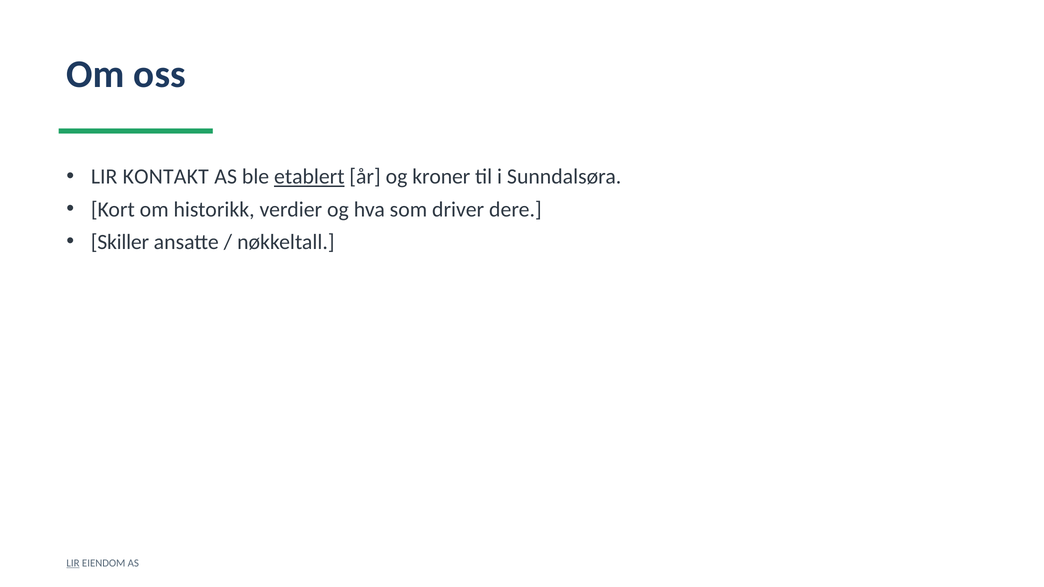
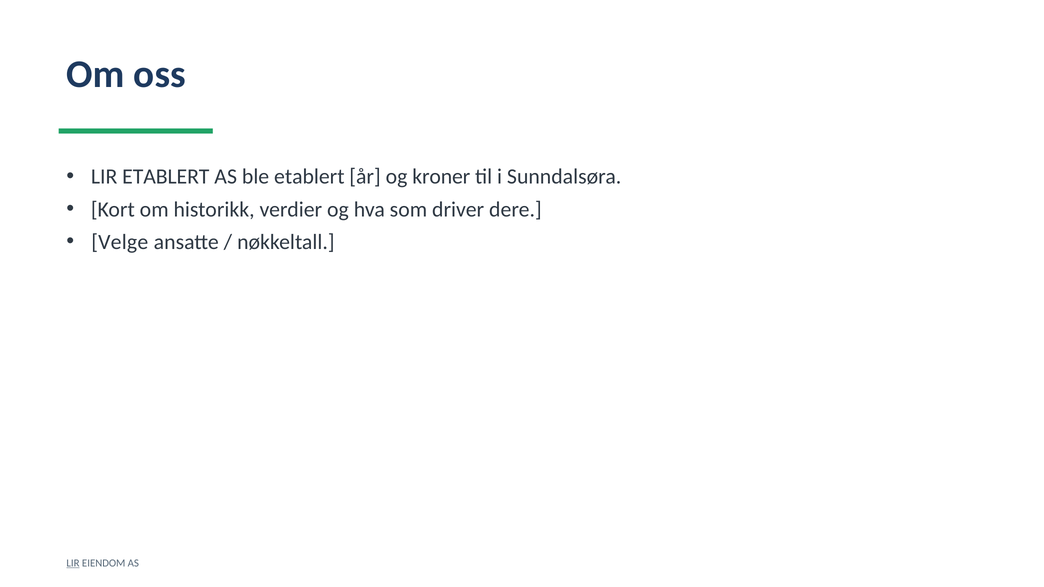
LIR KONTAKT: KONTAKT -> ETABLERT
etablert at (309, 177) underline: present -> none
Skiller: Skiller -> Velge
